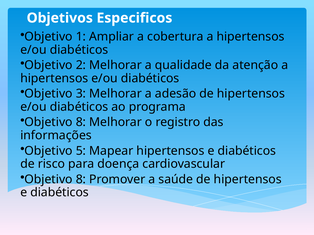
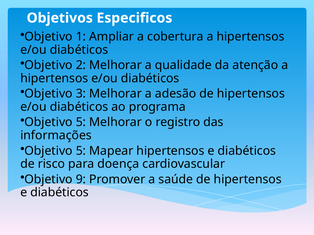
8 at (81, 122): 8 -> 5
8 at (81, 180): 8 -> 9
